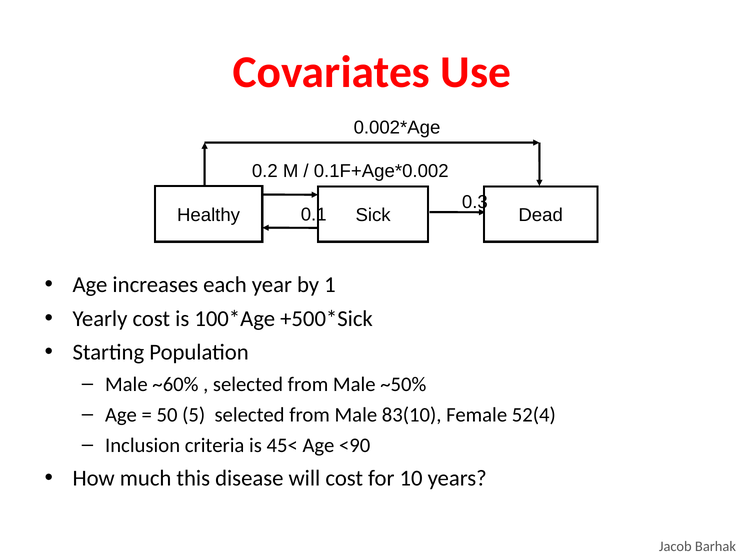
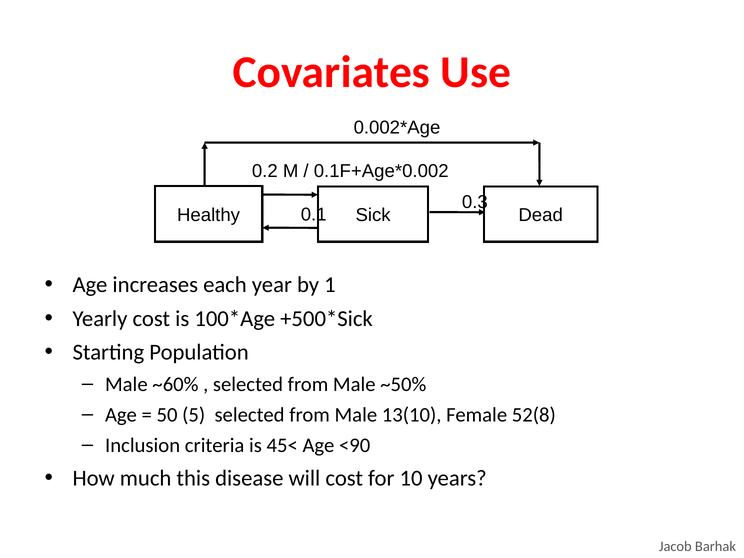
83(10: 83(10 -> 13(10
52(4: 52(4 -> 52(8
